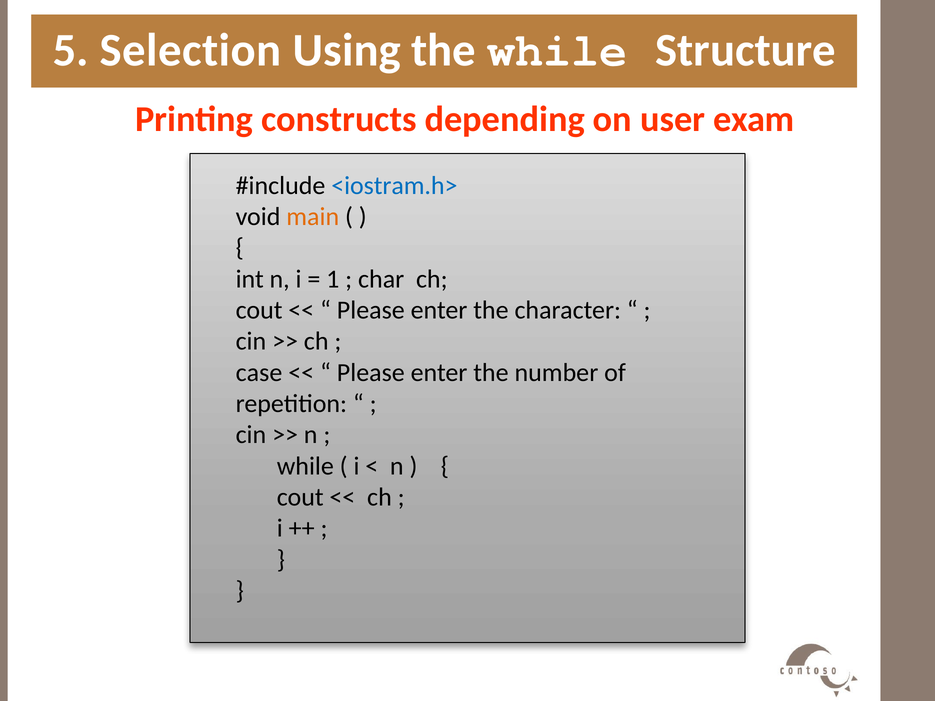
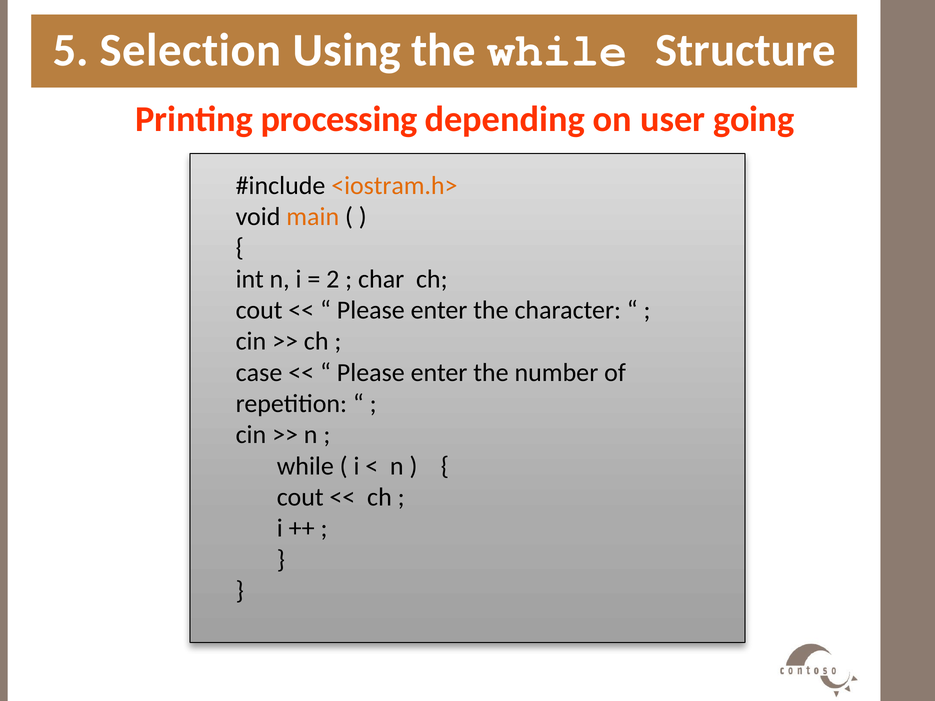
constructs: constructs -> processing
exam: exam -> going
<iostram.h> colour: blue -> orange
1: 1 -> 2
